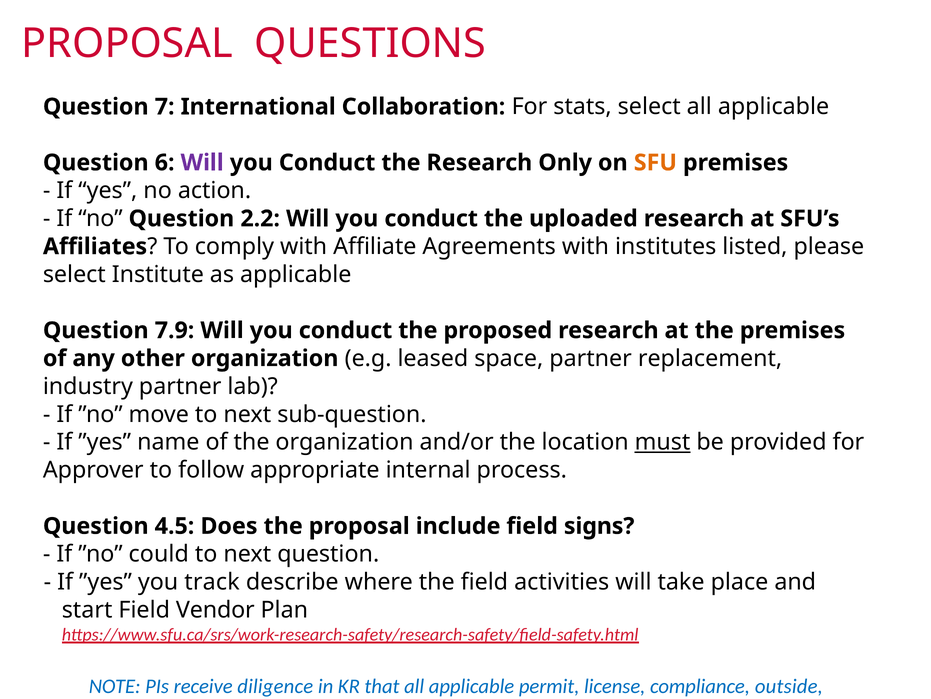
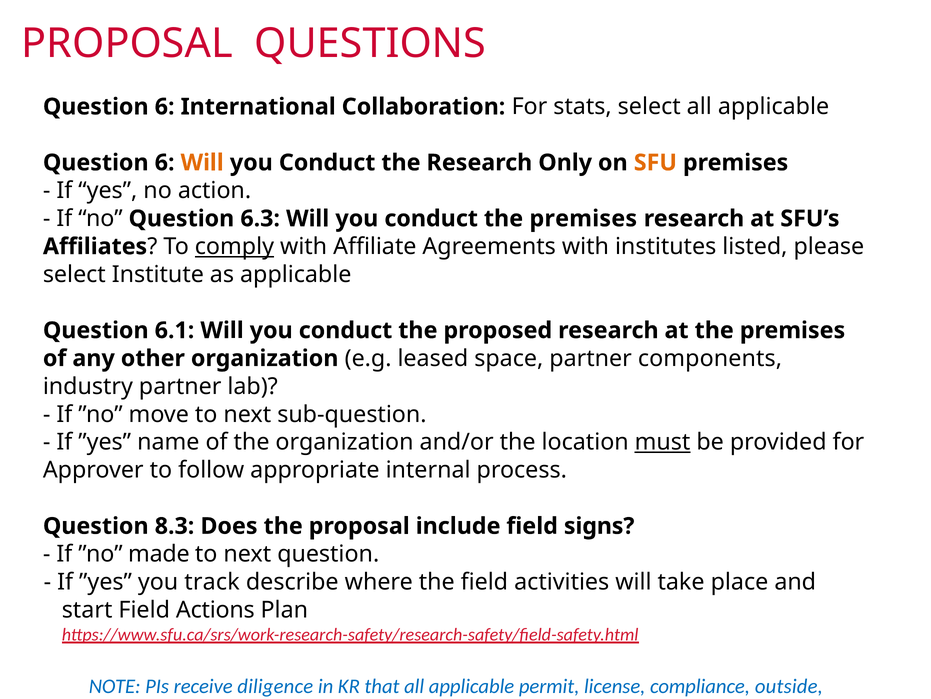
7 at (165, 107): 7 -> 6
Will at (202, 163) colour: purple -> orange
2.2: 2.2 -> 6.3
conduct the uploaded: uploaded -> premises
comply underline: none -> present
7.9: 7.9 -> 6.1
replacement: replacement -> components
4.5: 4.5 -> 8.3
could: could -> made
Vendor: Vendor -> Actions
